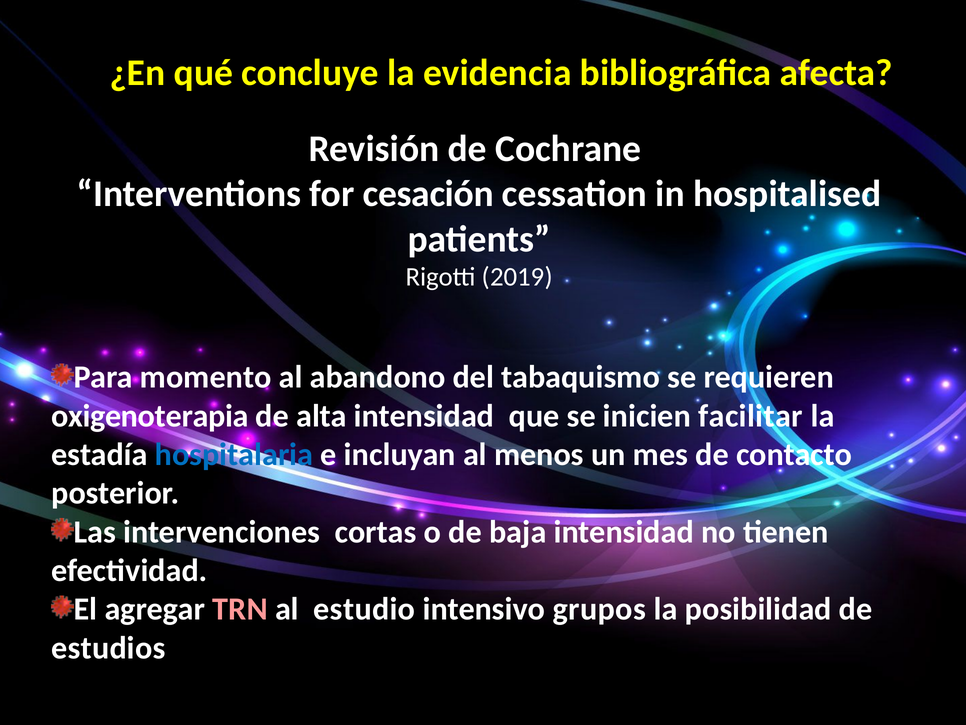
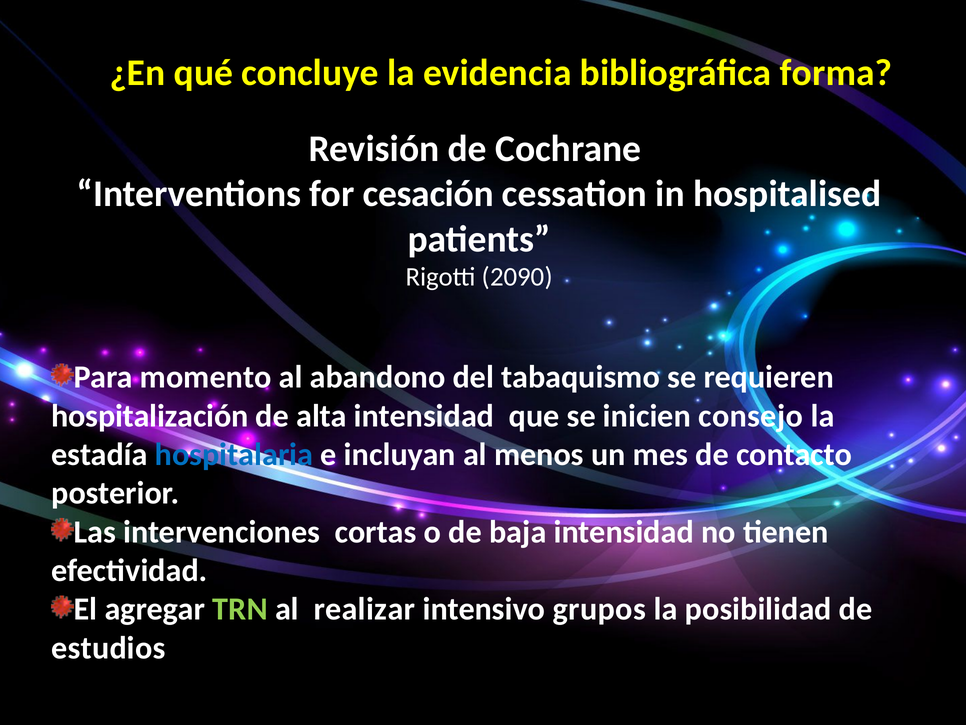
afecta: afecta -> forma
2019: 2019 -> 2090
oxigenoterapia: oxigenoterapia -> hospitalización
facilitar: facilitar -> consejo
TRN colour: pink -> light green
estudio: estudio -> realizar
